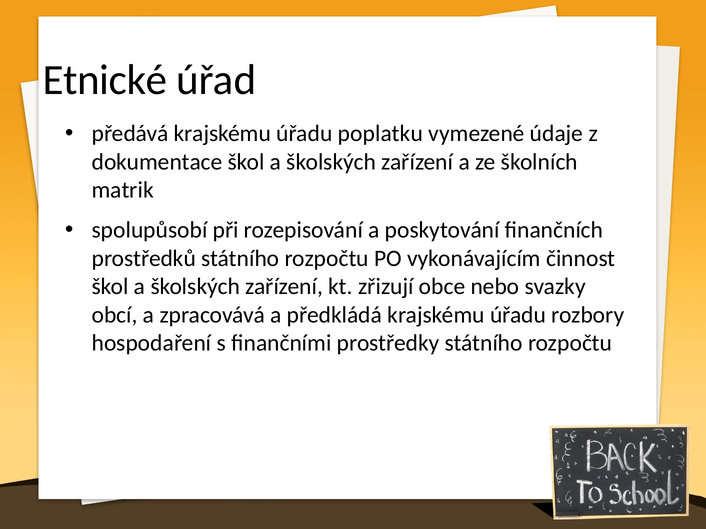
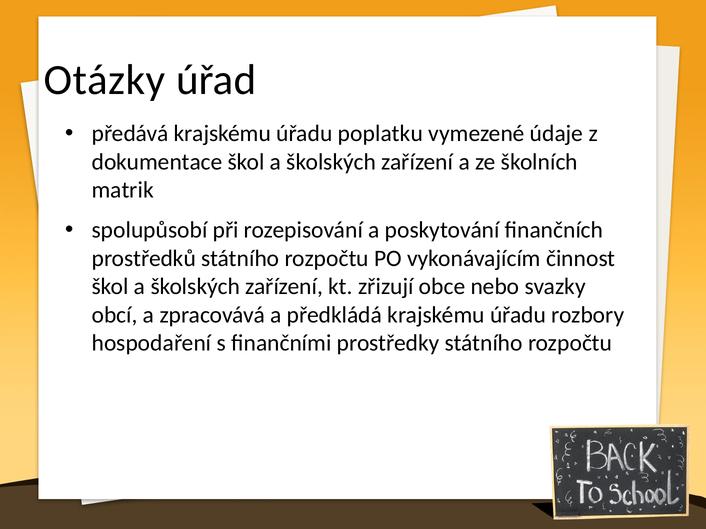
Etnické: Etnické -> Otázky
